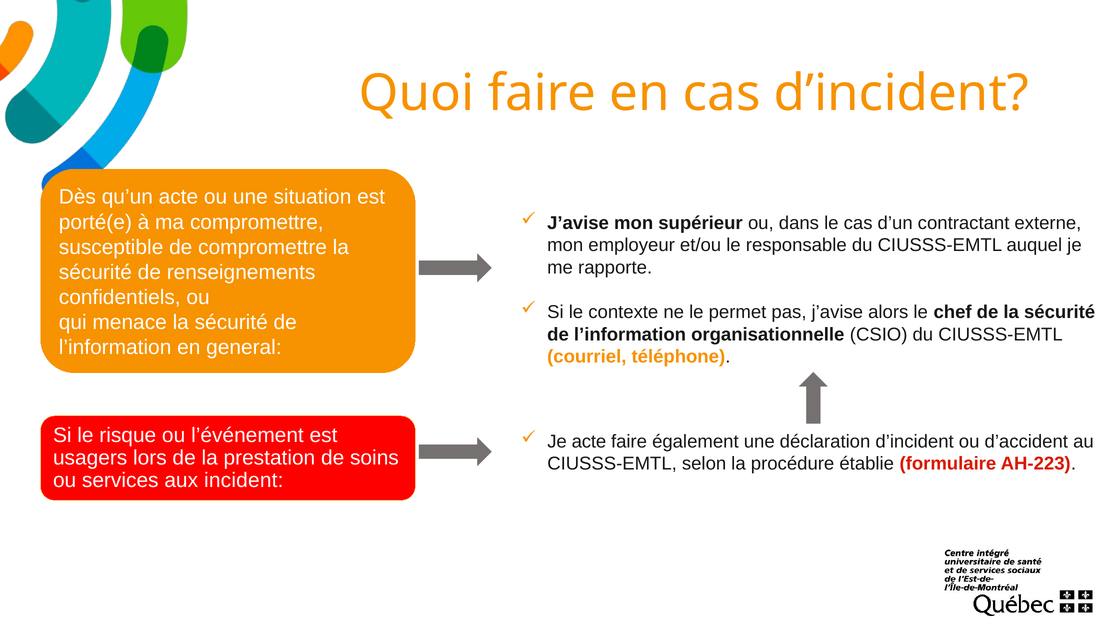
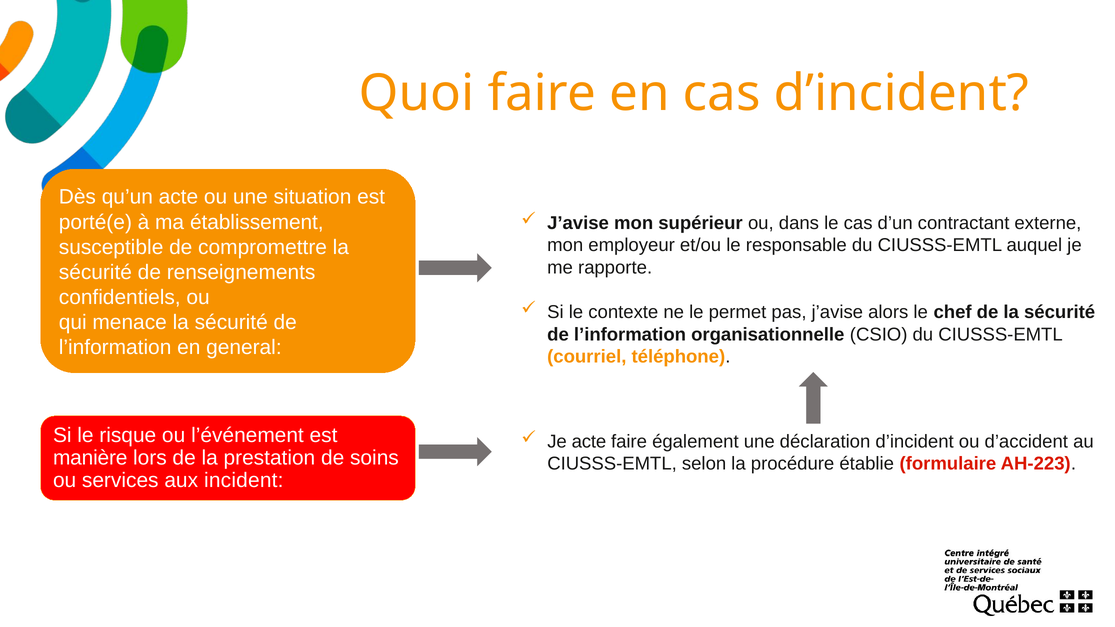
ma compromettre: compromettre -> établissement
usagers: usagers -> manière
